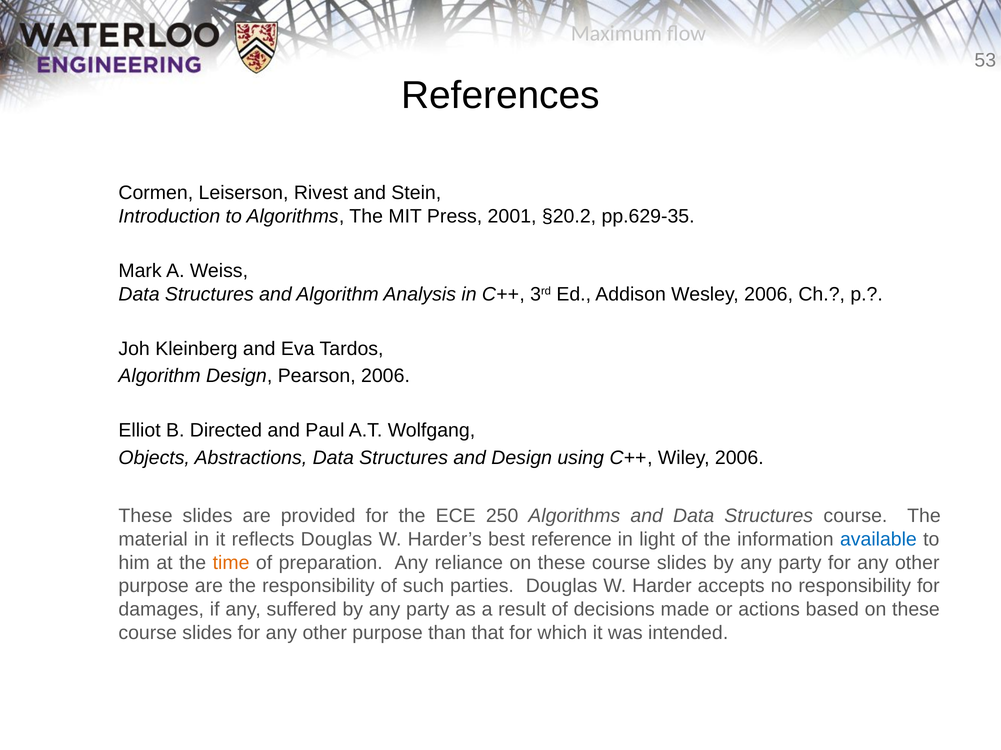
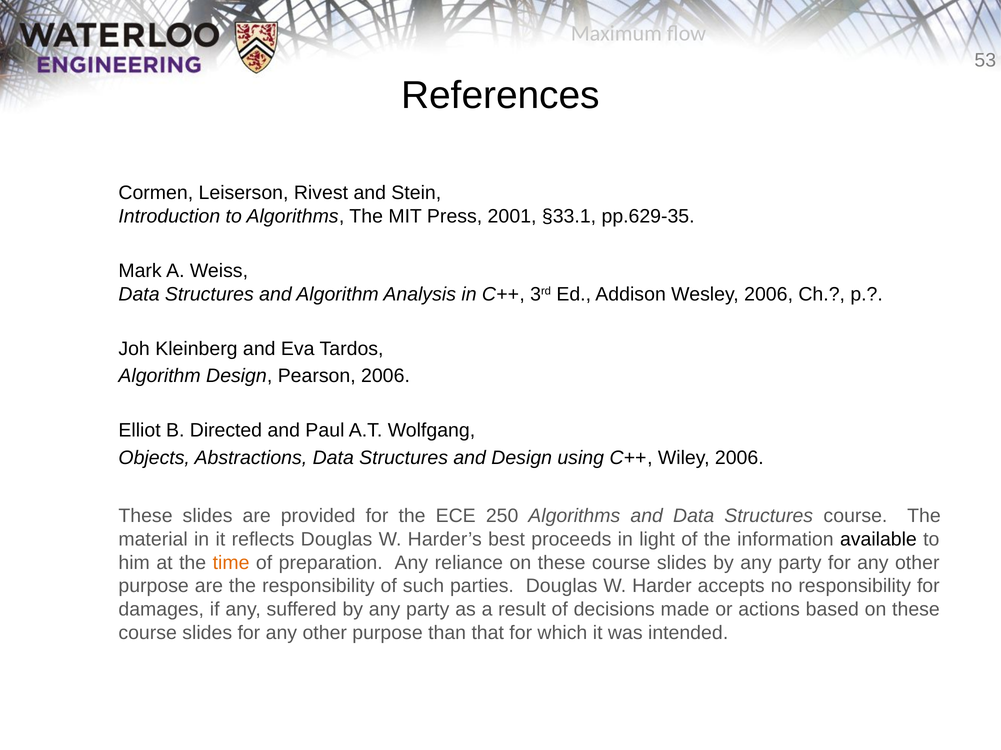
§20.2: §20.2 -> §33.1
reference: reference -> proceeds
available colour: blue -> black
